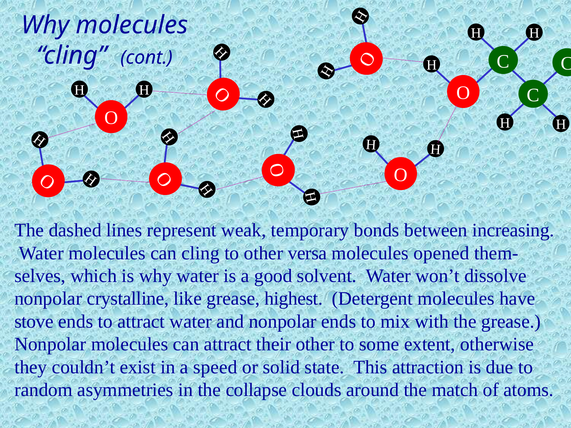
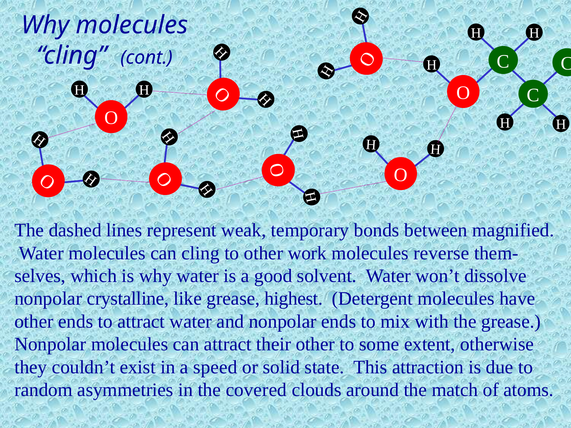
increasing: increasing -> magnified
versa: versa -> work
opened: opened -> reverse
stove at (34, 322): stove -> other
collapse: collapse -> covered
